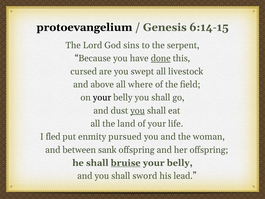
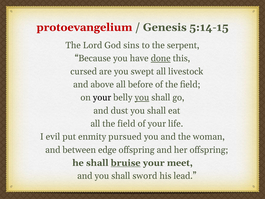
protoevangelium colour: black -> red
6:14-15: 6:14-15 -> 5:14-15
where: where -> before
you at (142, 97) underline: none -> present
you at (138, 110) underline: present -> none
all the land: land -> field
fled: fled -> evil
sank: sank -> edge
belly at (180, 163): belly -> meet
